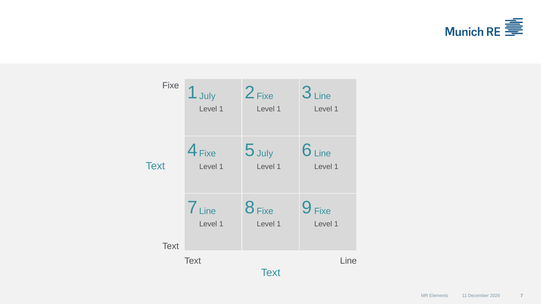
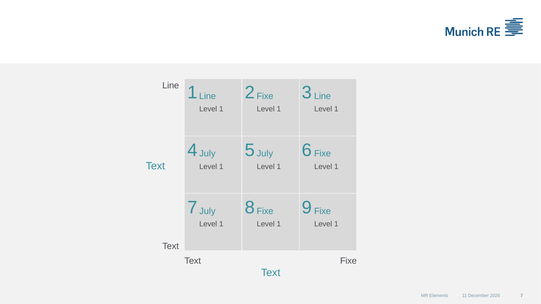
Fixe at (171, 86): Fixe -> Line
July at (207, 96): July -> Line
Fixe at (208, 154): Fixe -> July
Line at (323, 154): Line -> Fixe
Line at (208, 211): Line -> July
Line at (348, 261): Line -> Fixe
